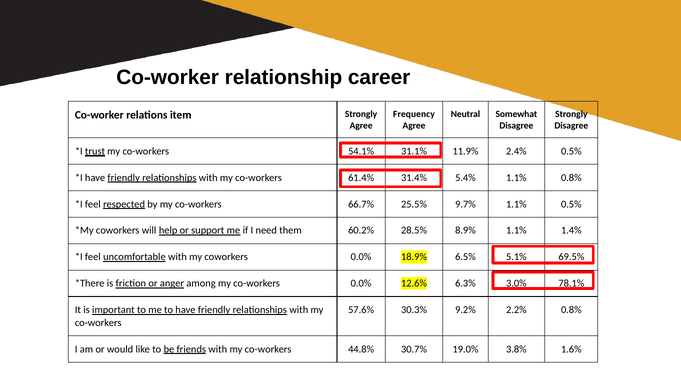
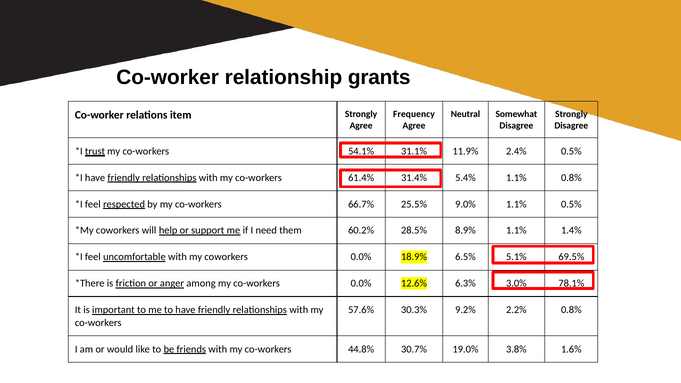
career: career -> grants
9.7%: 9.7% -> 9.0%
